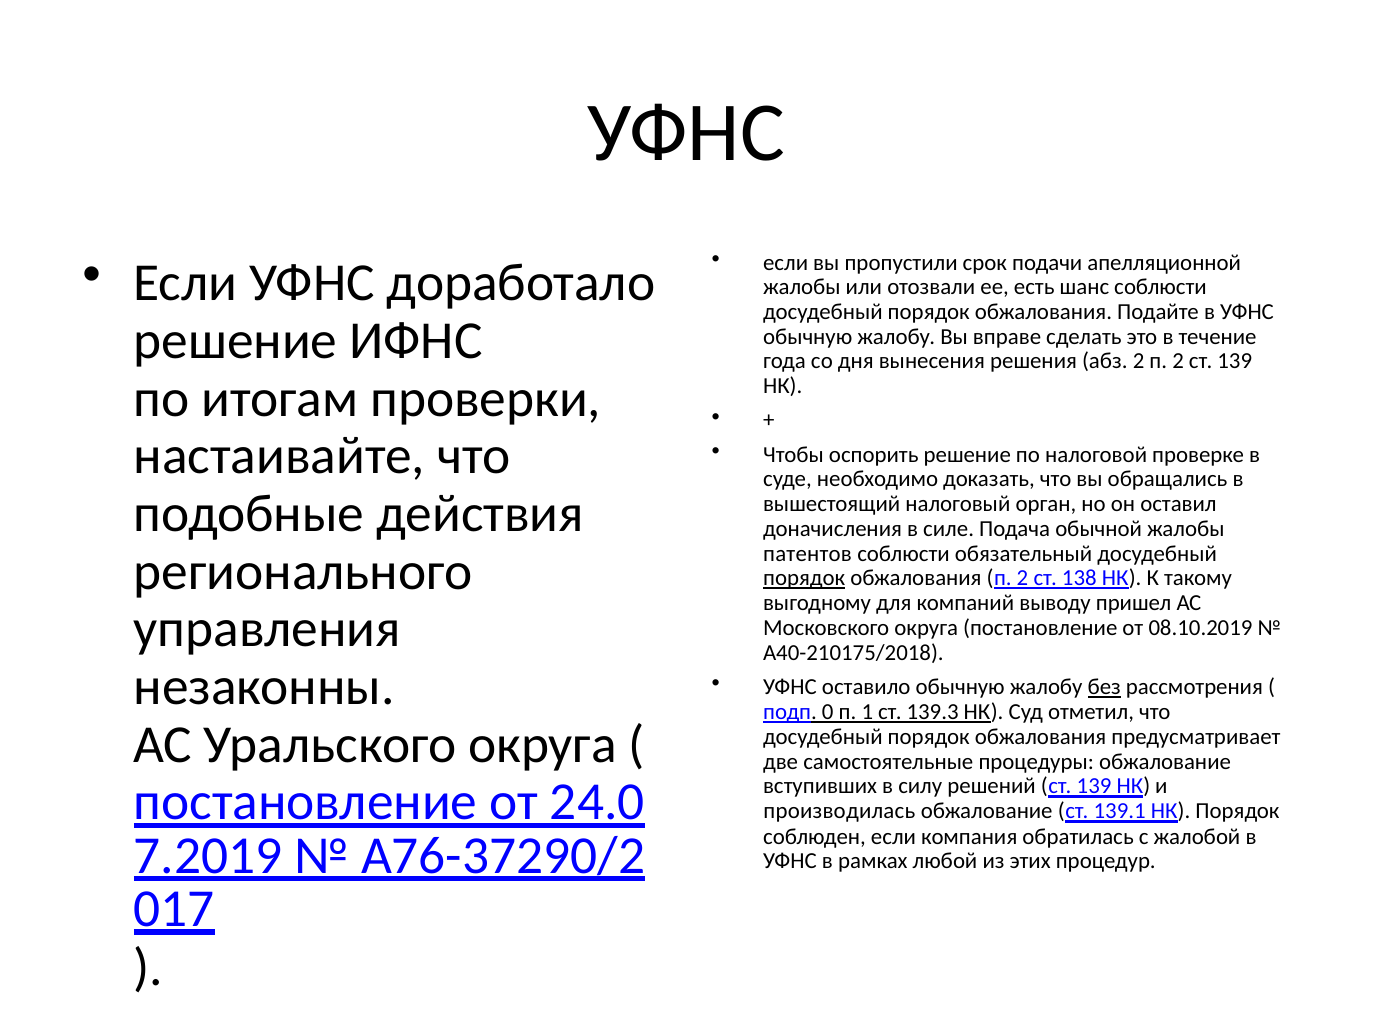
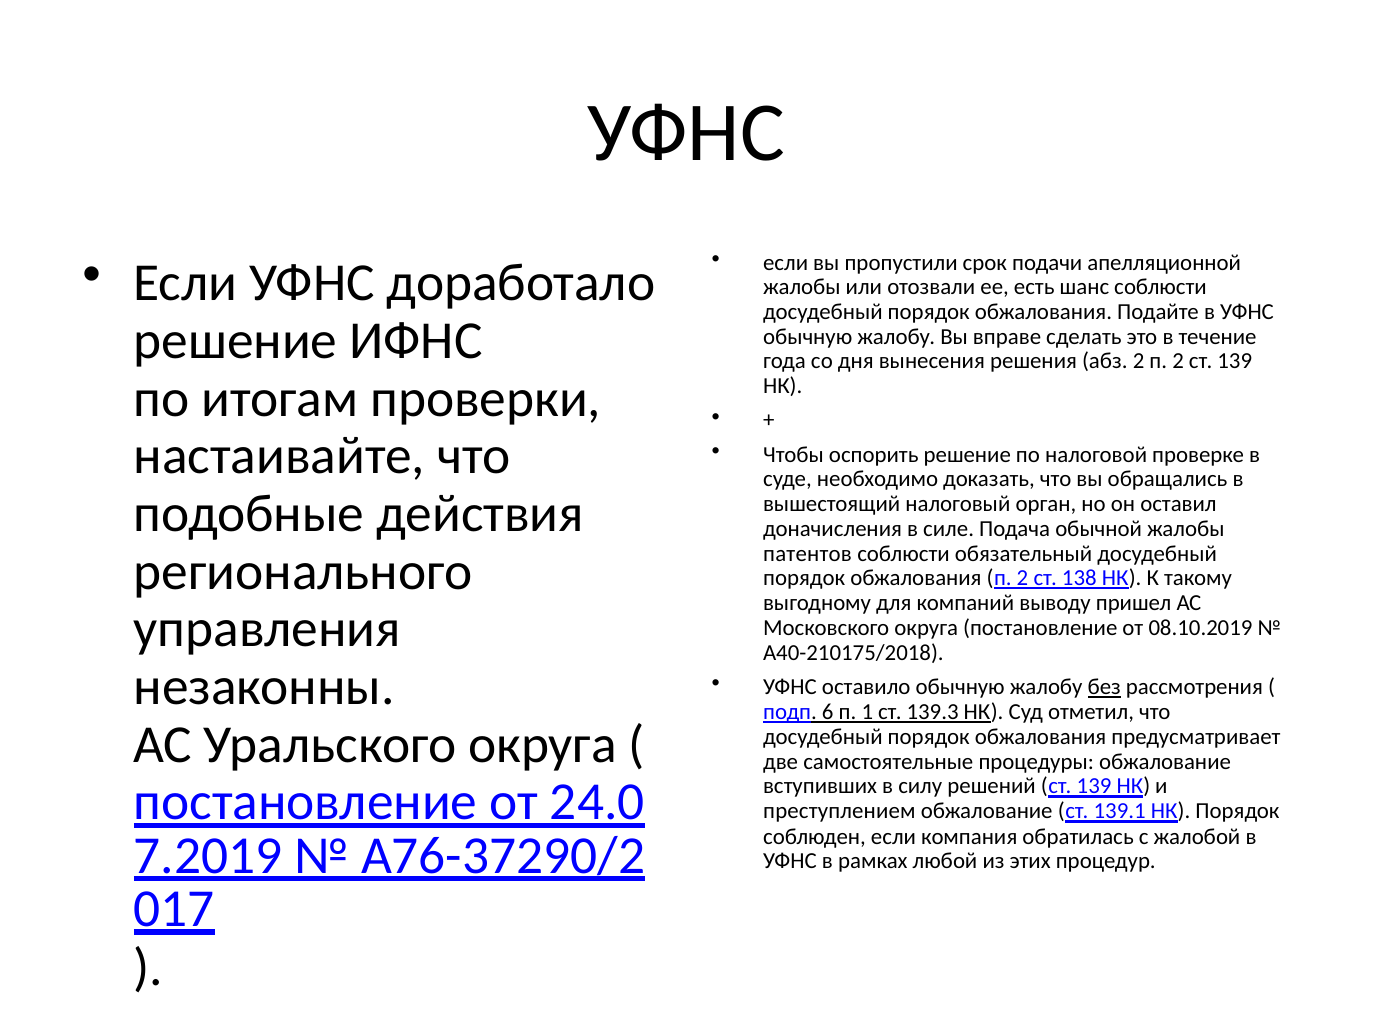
порядок at (804, 578) underline: present -> none
0: 0 -> 6
производилась: производилась -> преступлением
